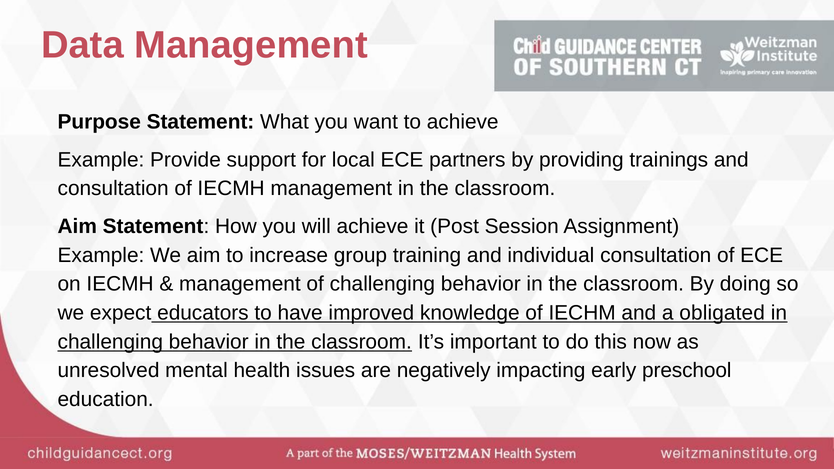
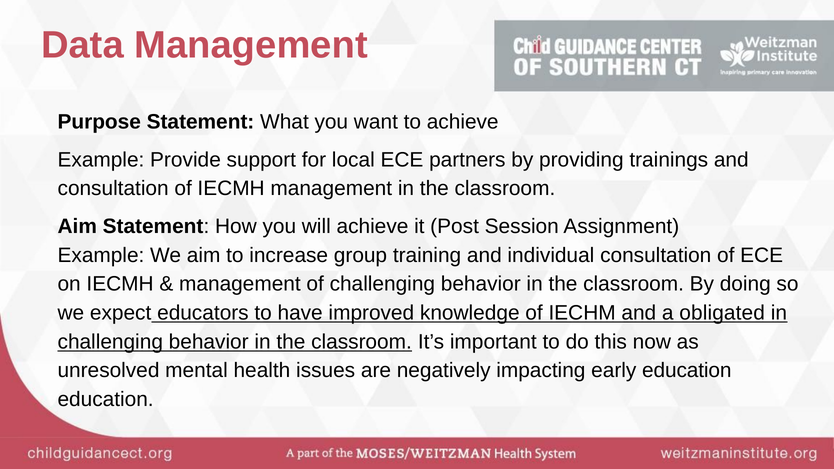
early preschool: preschool -> education
